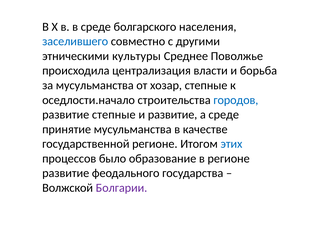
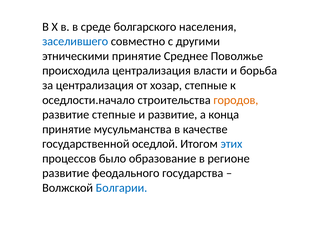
этническими культуры: культуры -> принятие
за мусульманства: мусульманства -> централизация
городов colour: blue -> orange
а среде: среде -> конца
государственной регионе: регионе -> оседлой
Болгарии colour: purple -> blue
